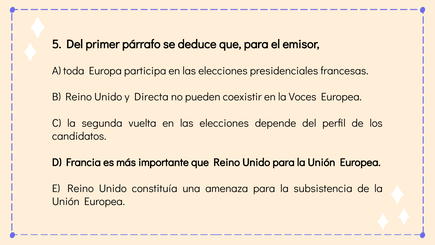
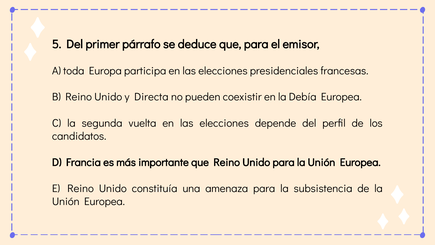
Voces: Voces -> Debía
